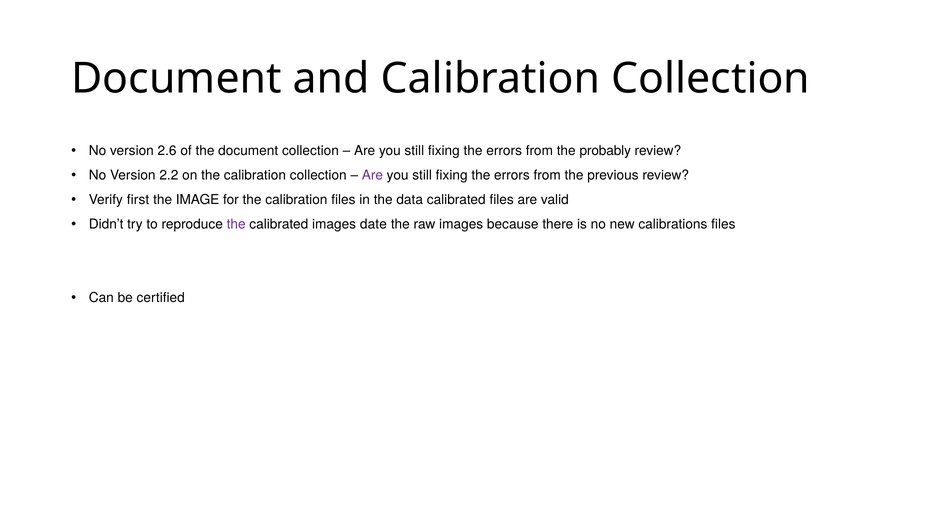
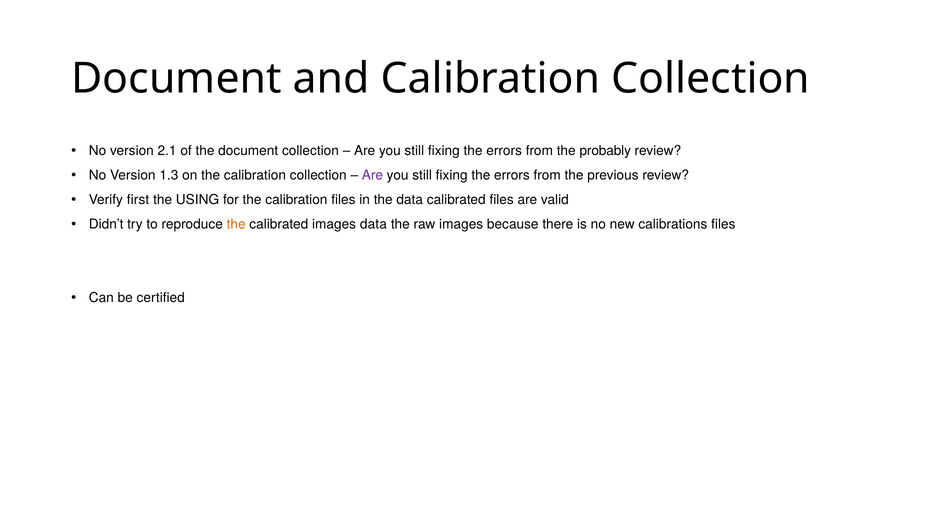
2.6: 2.6 -> 2.1
2.2: 2.2 -> 1.3
IMAGE: IMAGE -> USING
the at (236, 224) colour: purple -> orange
images date: date -> data
